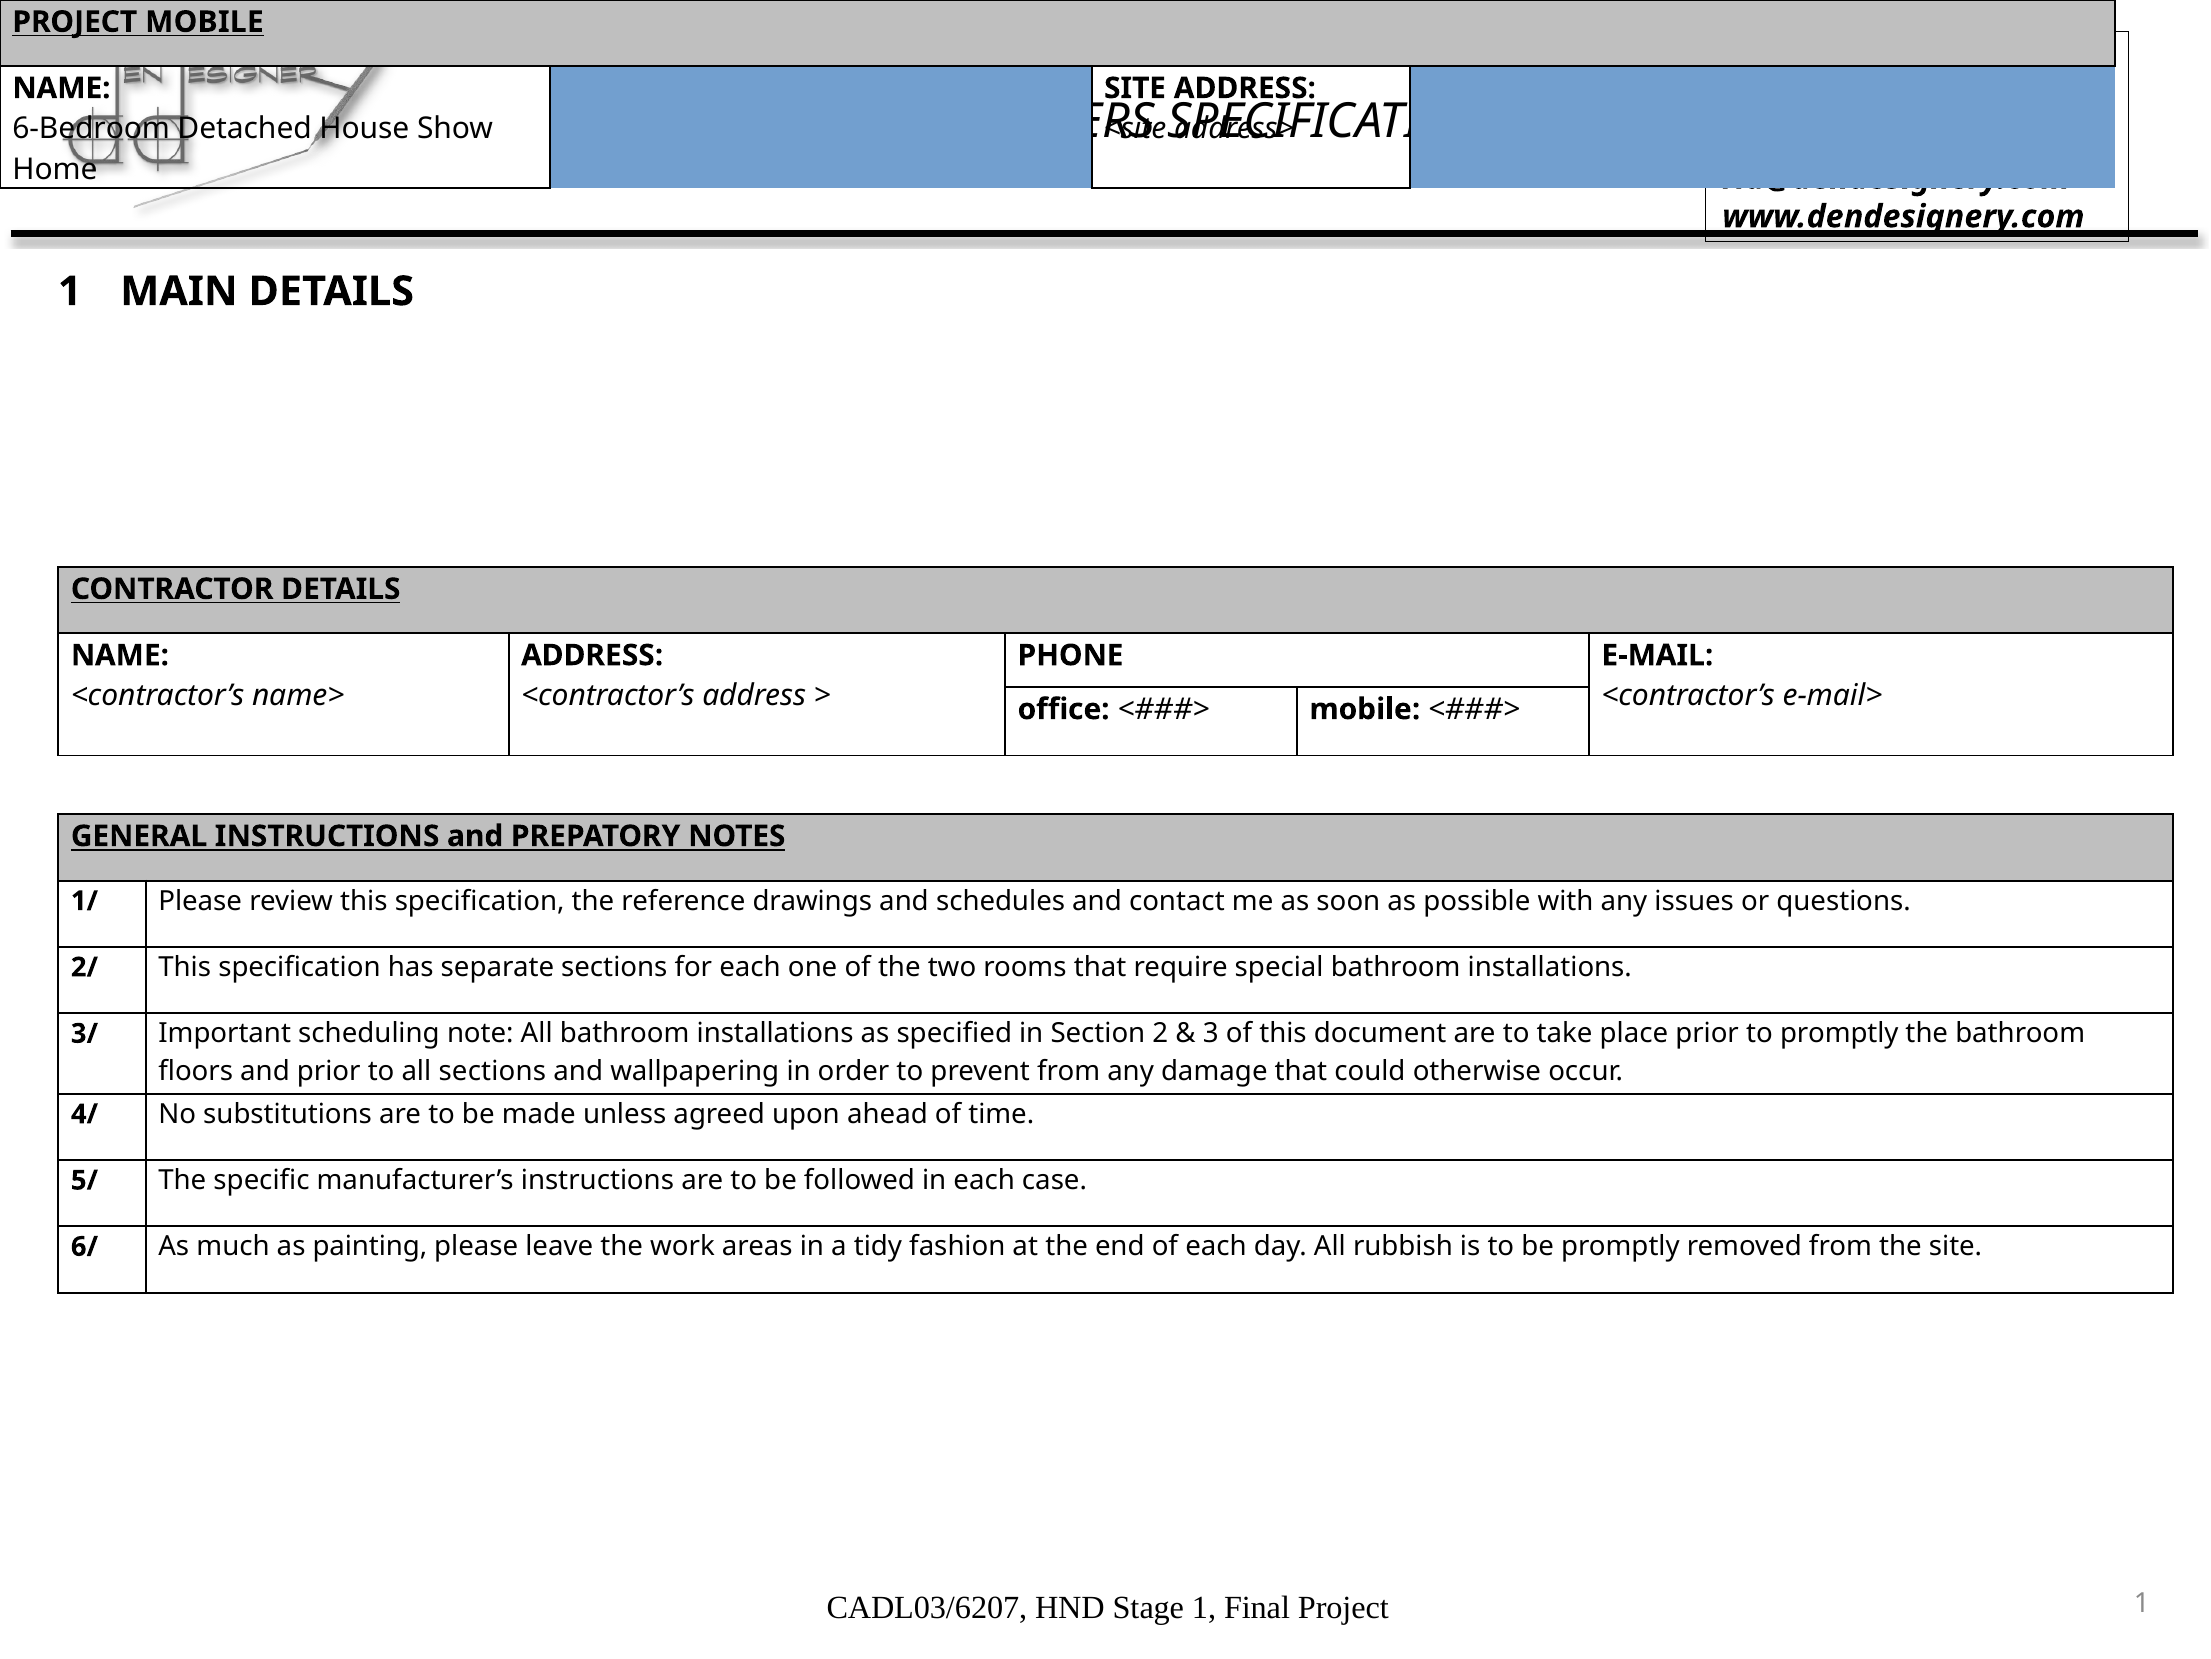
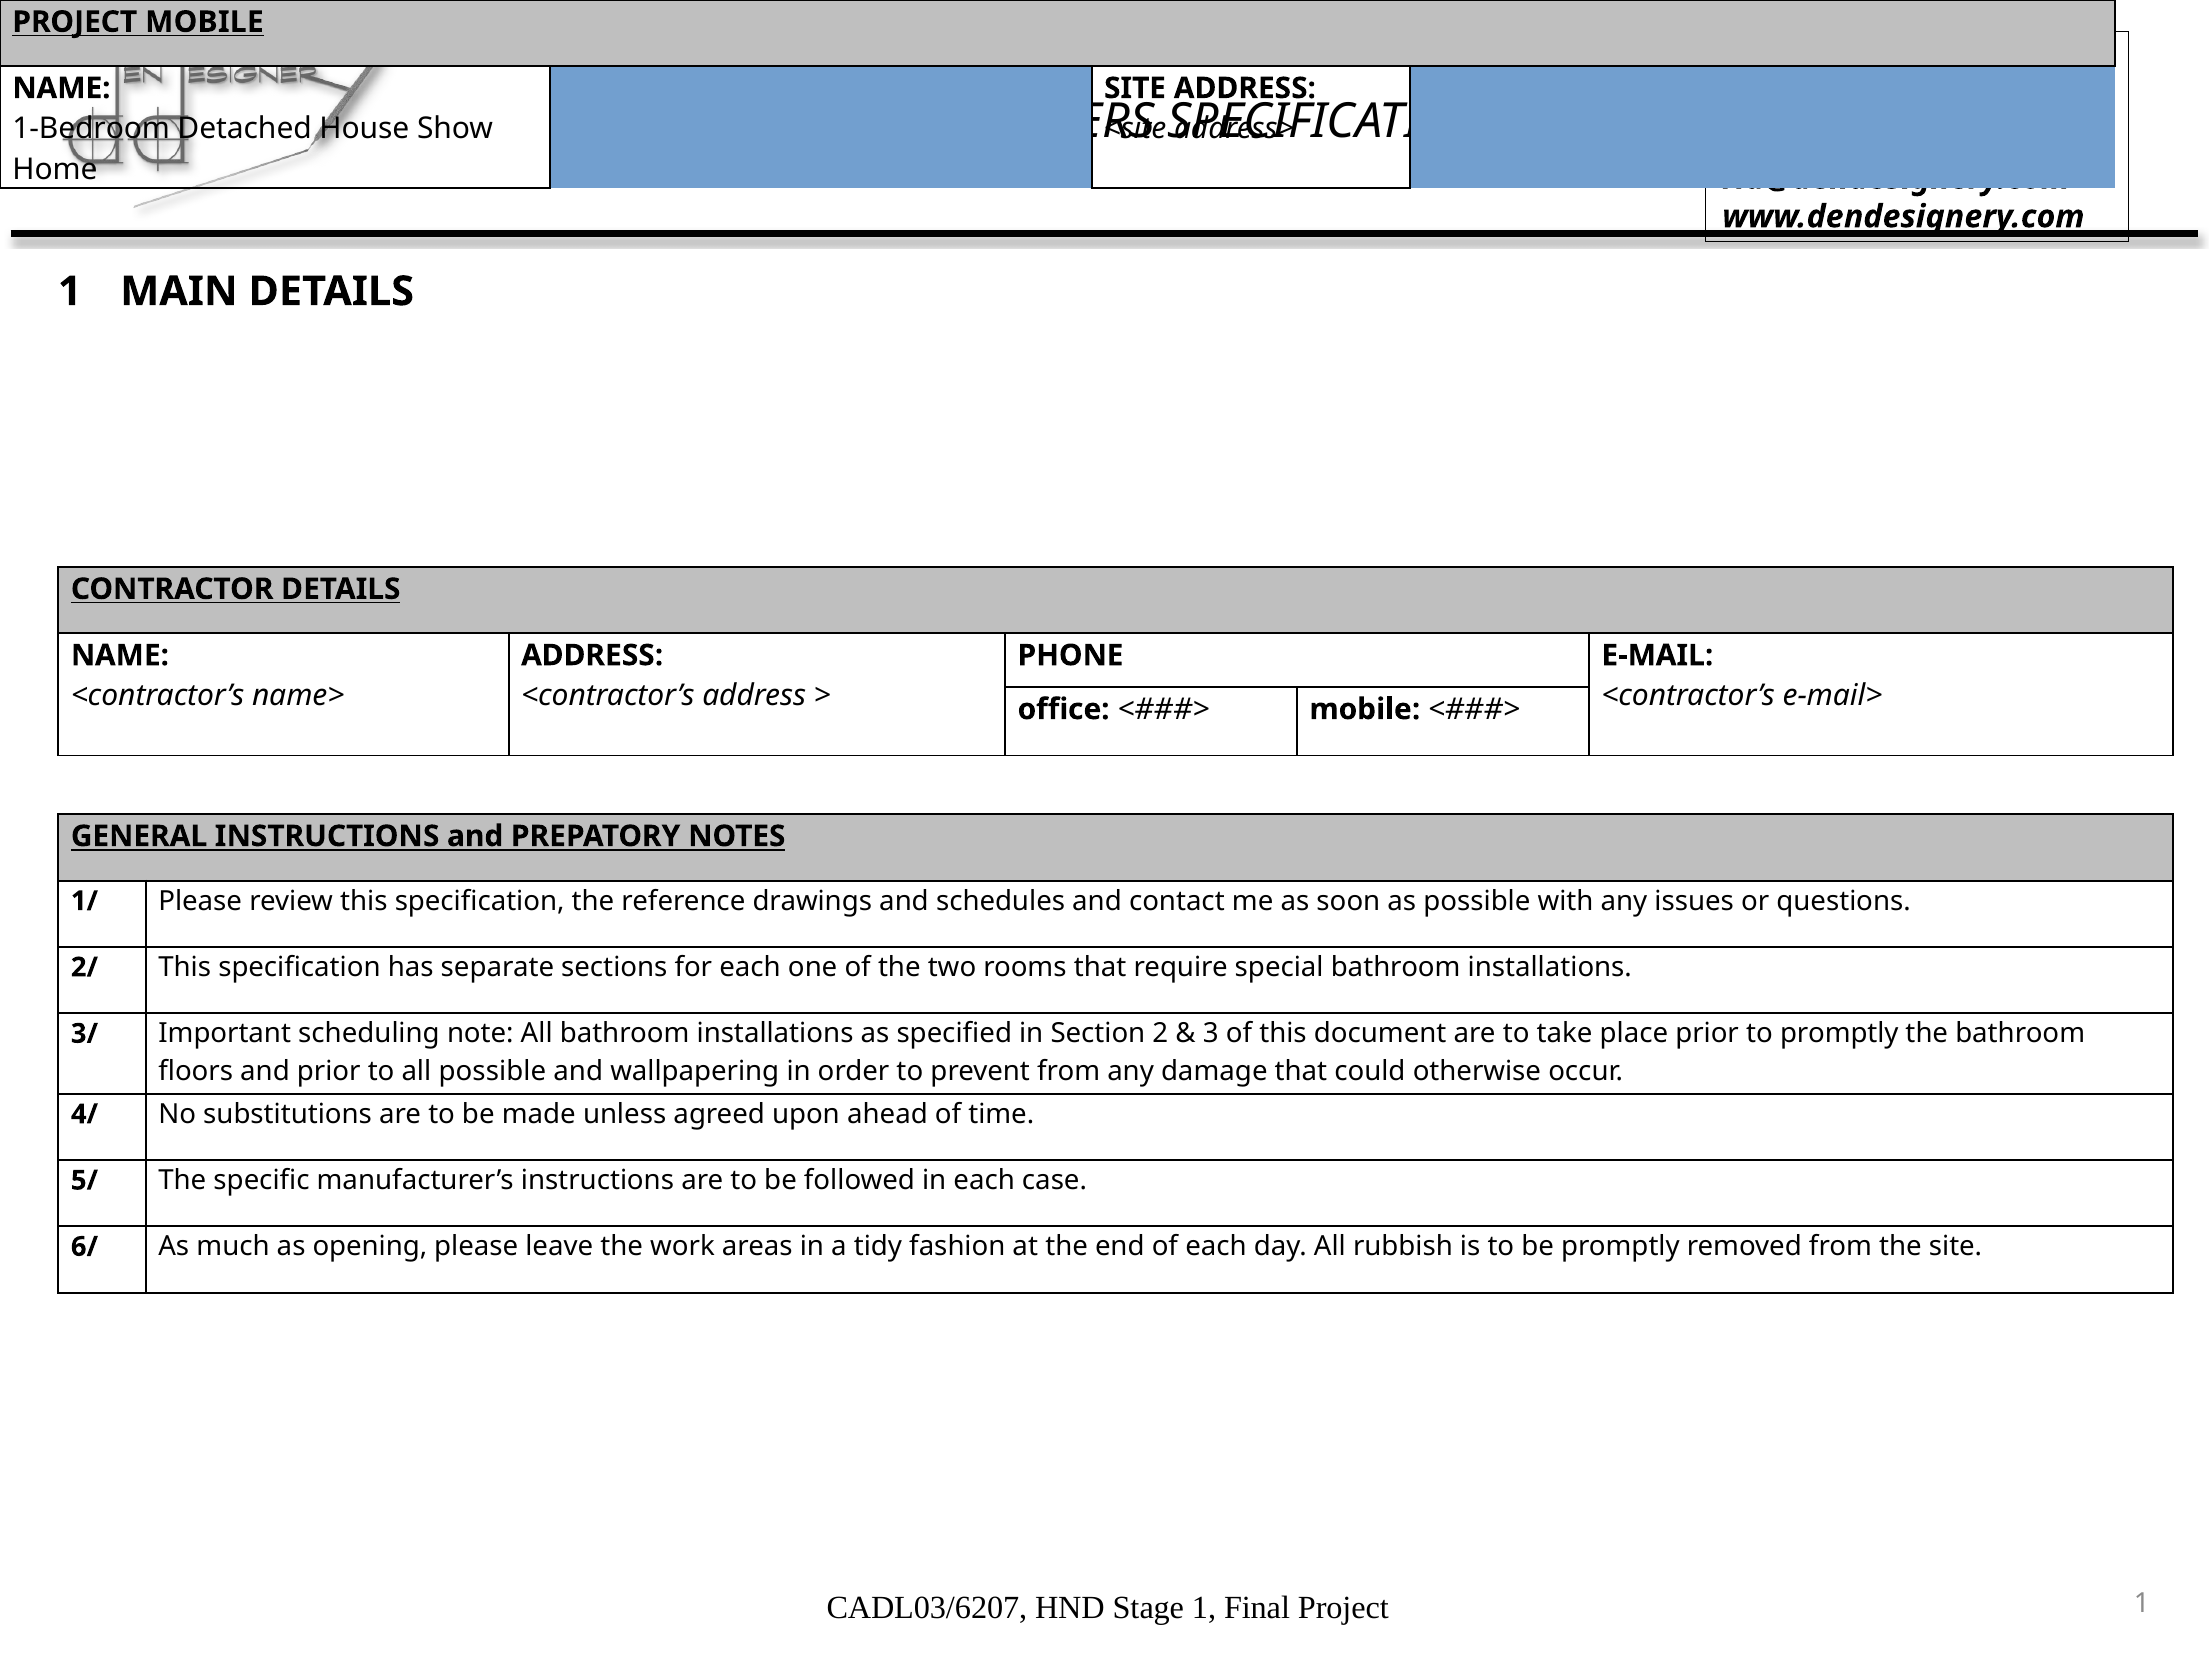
6-Bedroom: 6-Bedroom -> 1-Bedroom
all sections: sections -> possible
painting: painting -> opening
